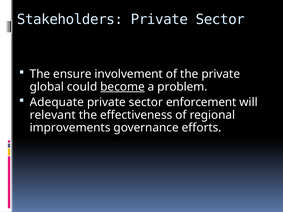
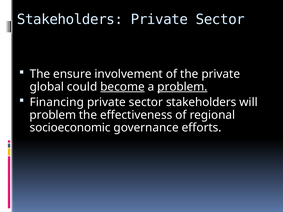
problem at (182, 87) underline: none -> present
Adequate: Adequate -> Financing
sector enforcement: enforcement -> stakeholders
relevant at (53, 115): relevant -> problem
improvements: improvements -> socioeconomic
